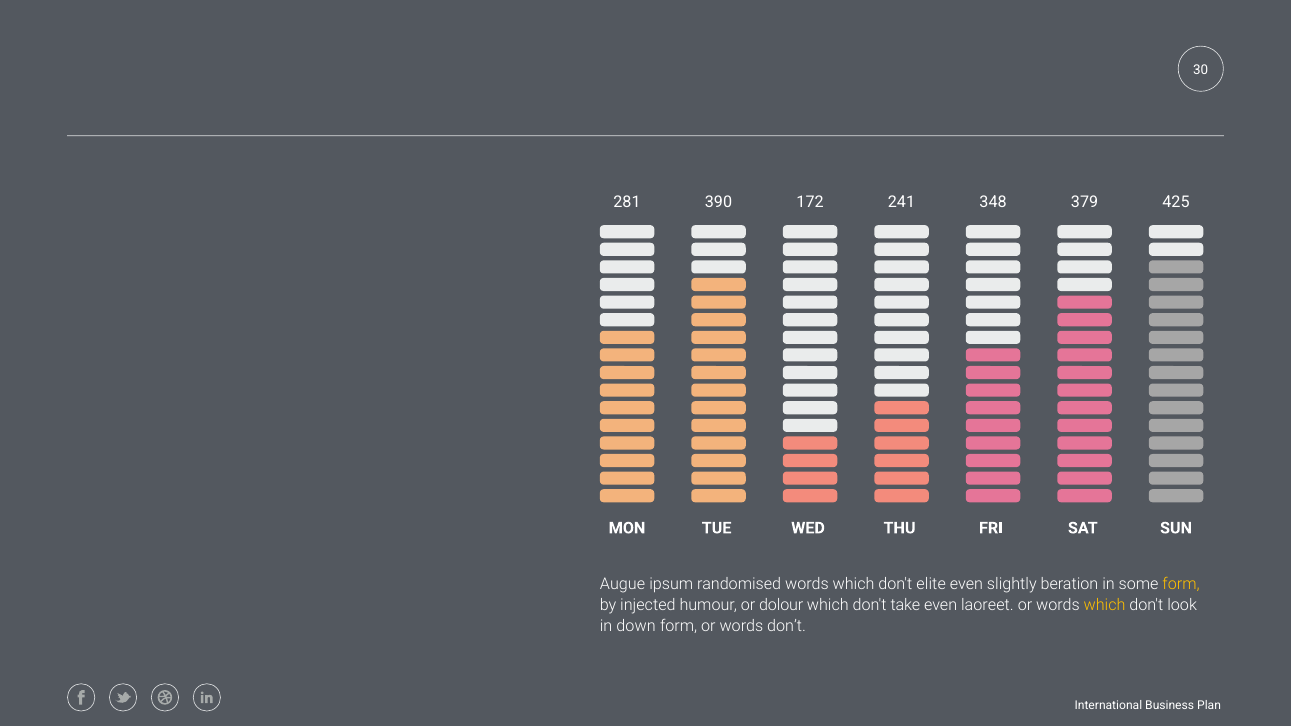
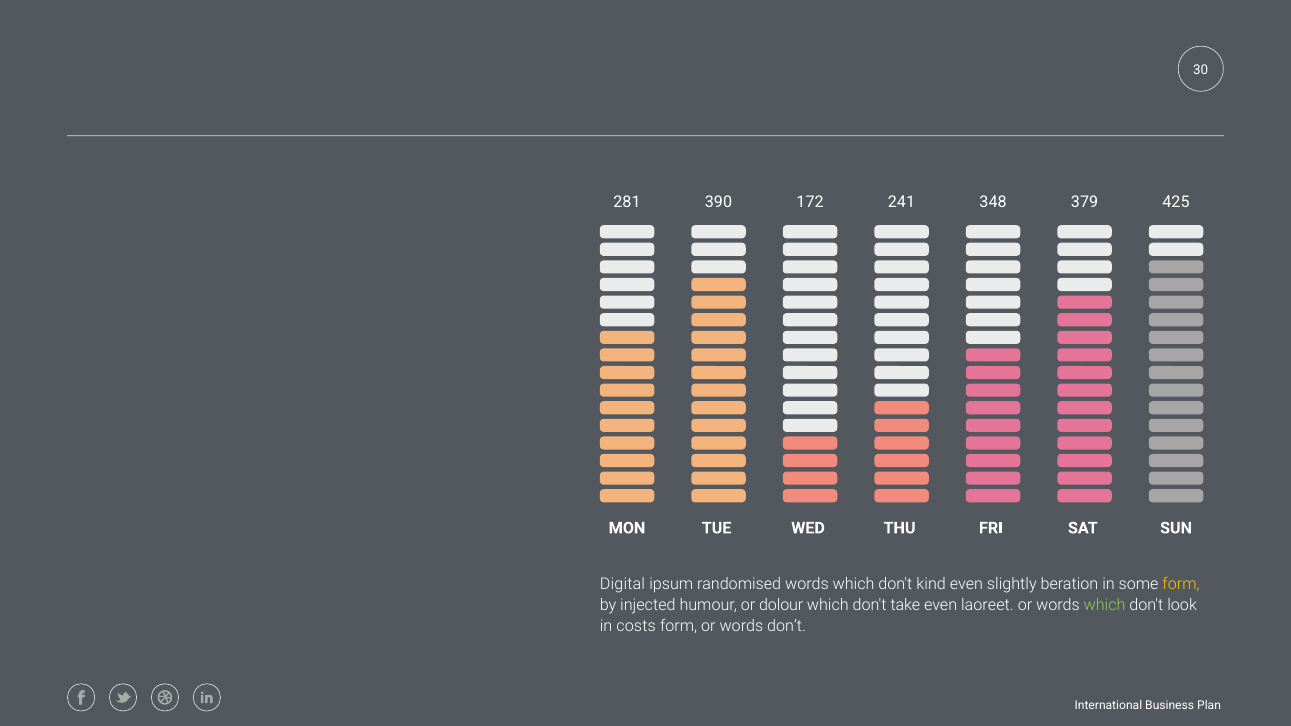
Augue: Augue -> Digital
elite: elite -> kind
which at (1105, 605) colour: yellow -> light green
down: down -> costs
